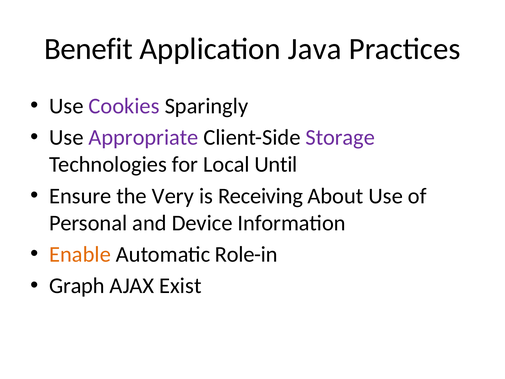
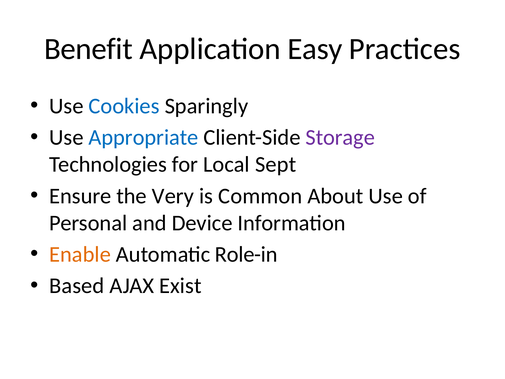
Java: Java -> Easy
Cookies colour: purple -> blue
Appropriate colour: purple -> blue
Until: Until -> Sept
Receiving: Receiving -> Common
Graph: Graph -> Based
